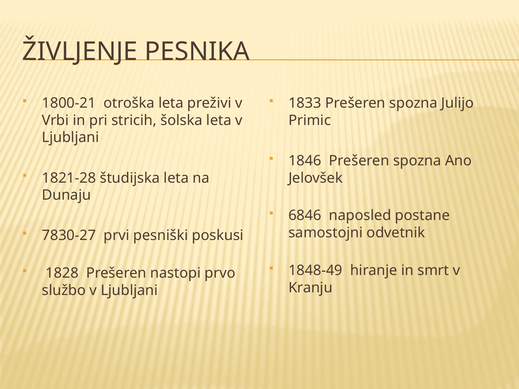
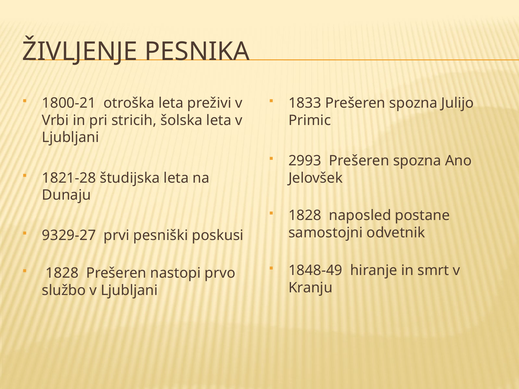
1846: 1846 -> 2993
6846 at (305, 216): 6846 -> 1828
7830-27: 7830-27 -> 9329-27
